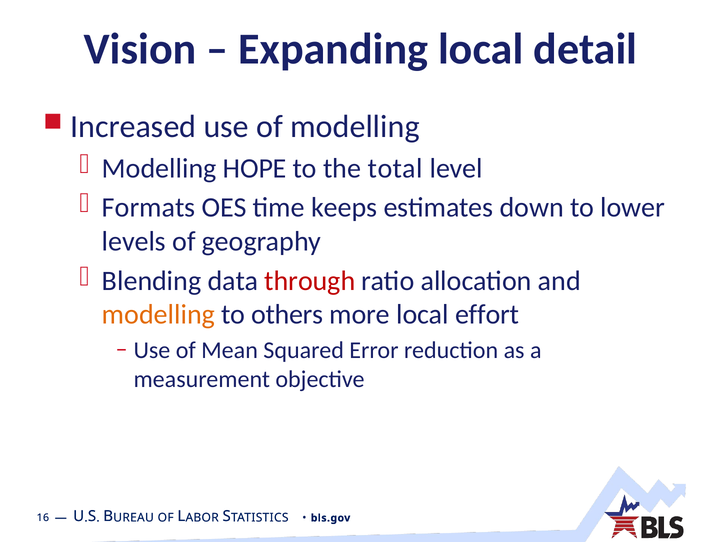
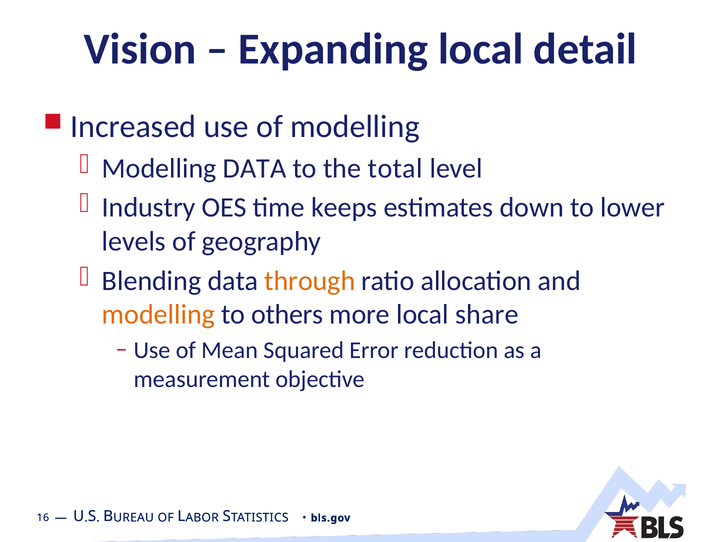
Modelling HOPE: HOPE -> DATA
Formats: Formats -> Industry
through colour: red -> orange
effort: effort -> share
